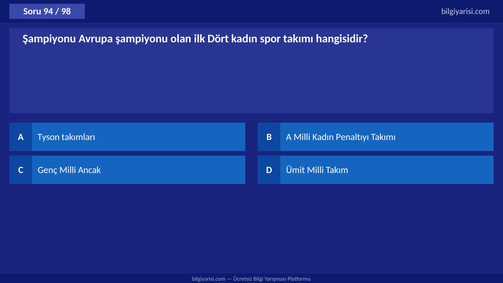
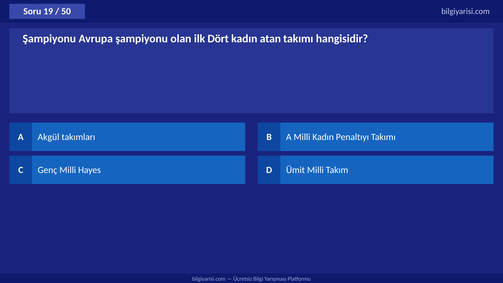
94: 94 -> 19
98: 98 -> 50
spor: spor -> atan
Tyson: Tyson -> Akgül
Ancak: Ancak -> Hayes
